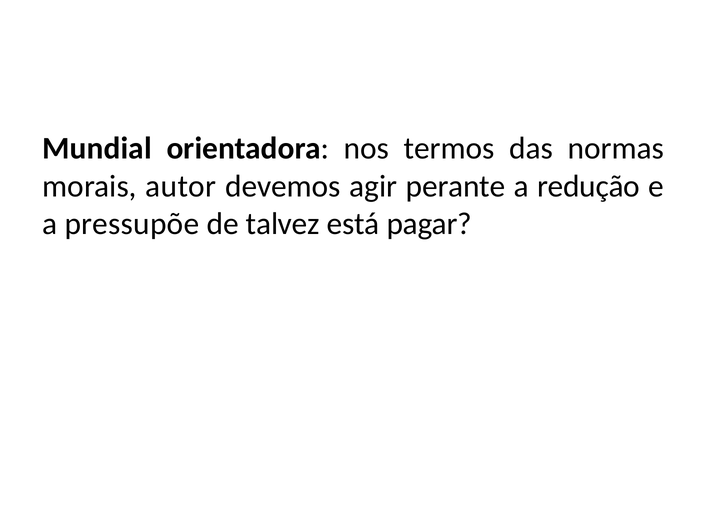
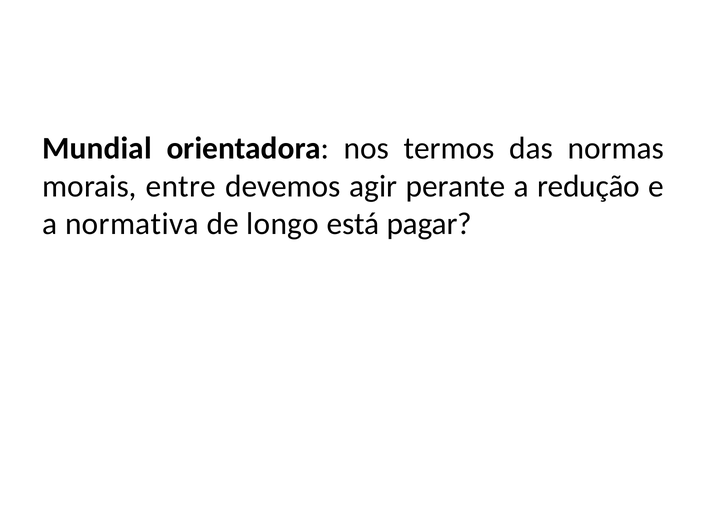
autor: autor -> entre
pressupõe: pressupõe -> normativa
talvez: talvez -> longo
